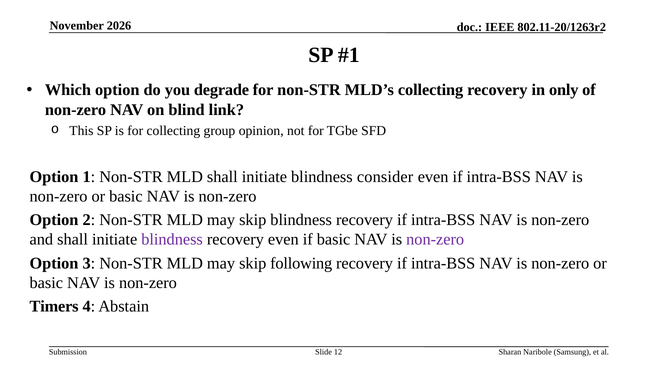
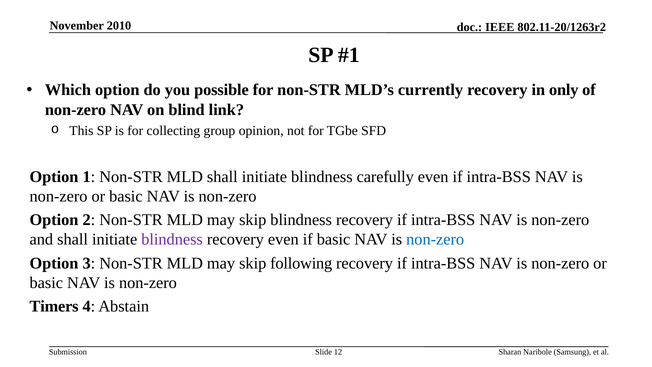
2026: 2026 -> 2010
degrade: degrade -> possible
MLD’s collecting: collecting -> currently
consider: consider -> carefully
non-zero at (435, 239) colour: purple -> blue
